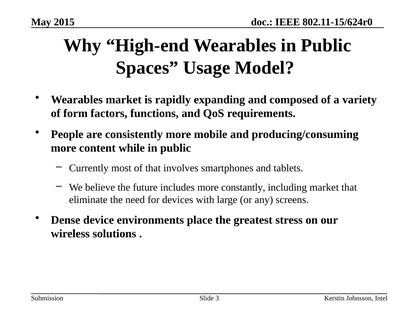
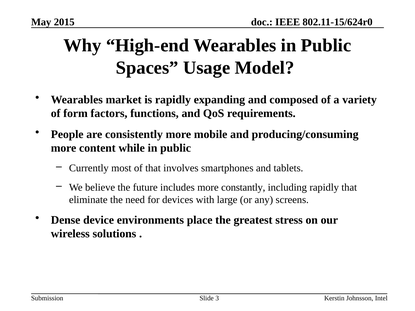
including market: market -> rapidly
